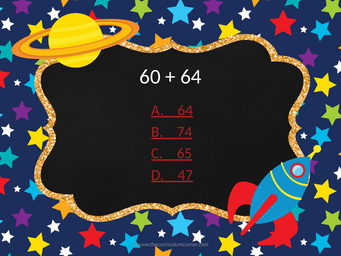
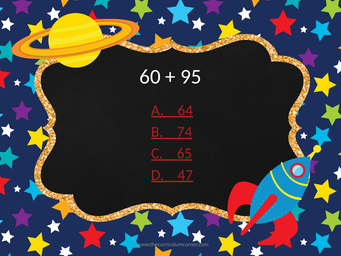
64 at (191, 77): 64 -> 95
